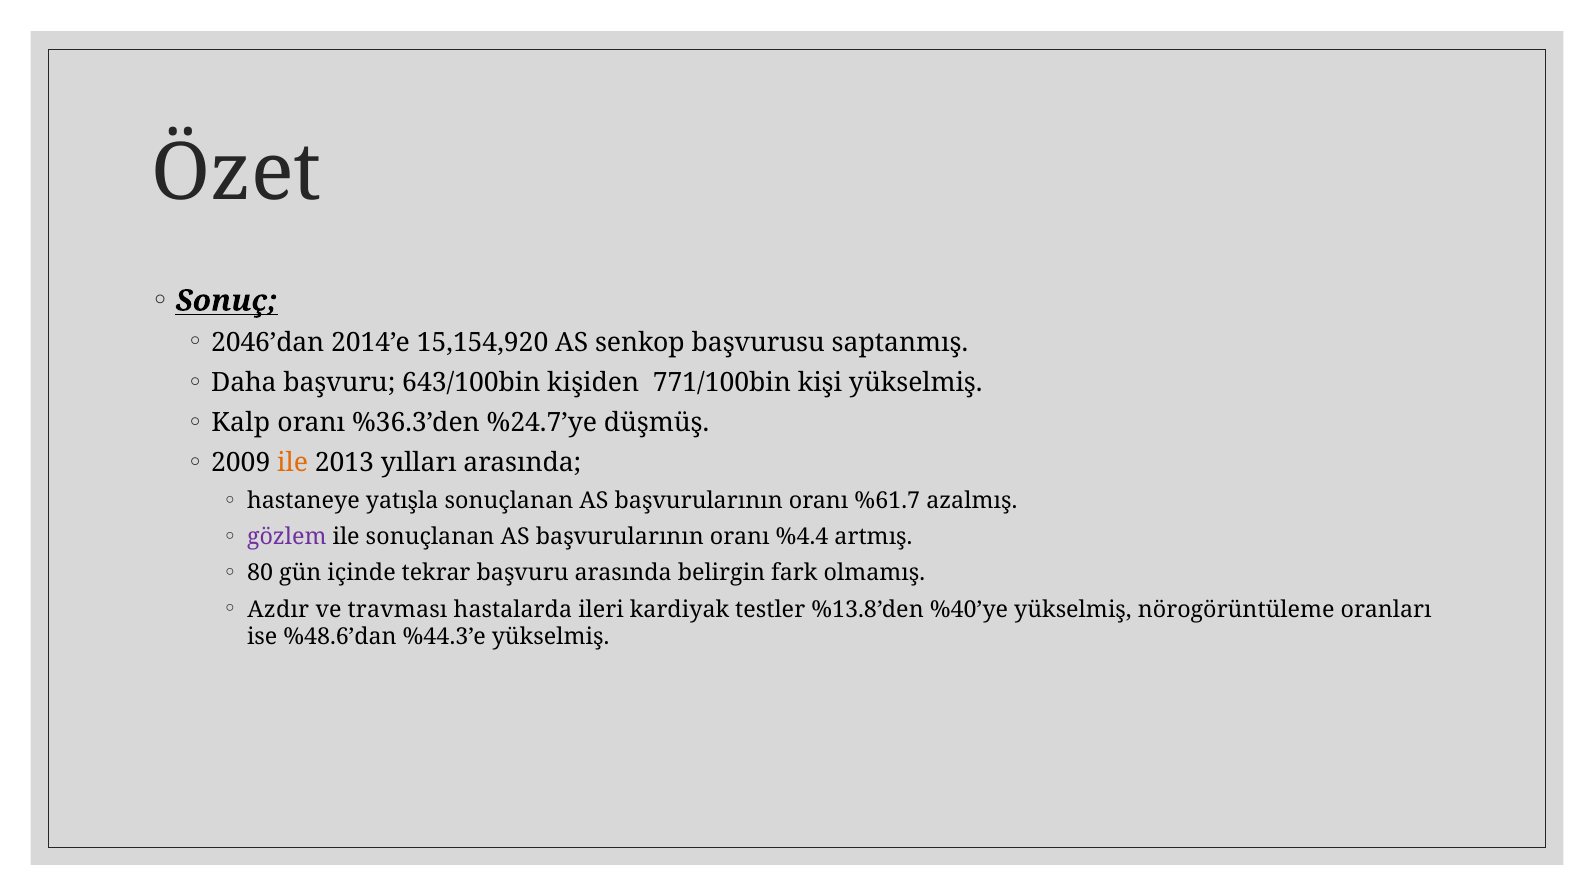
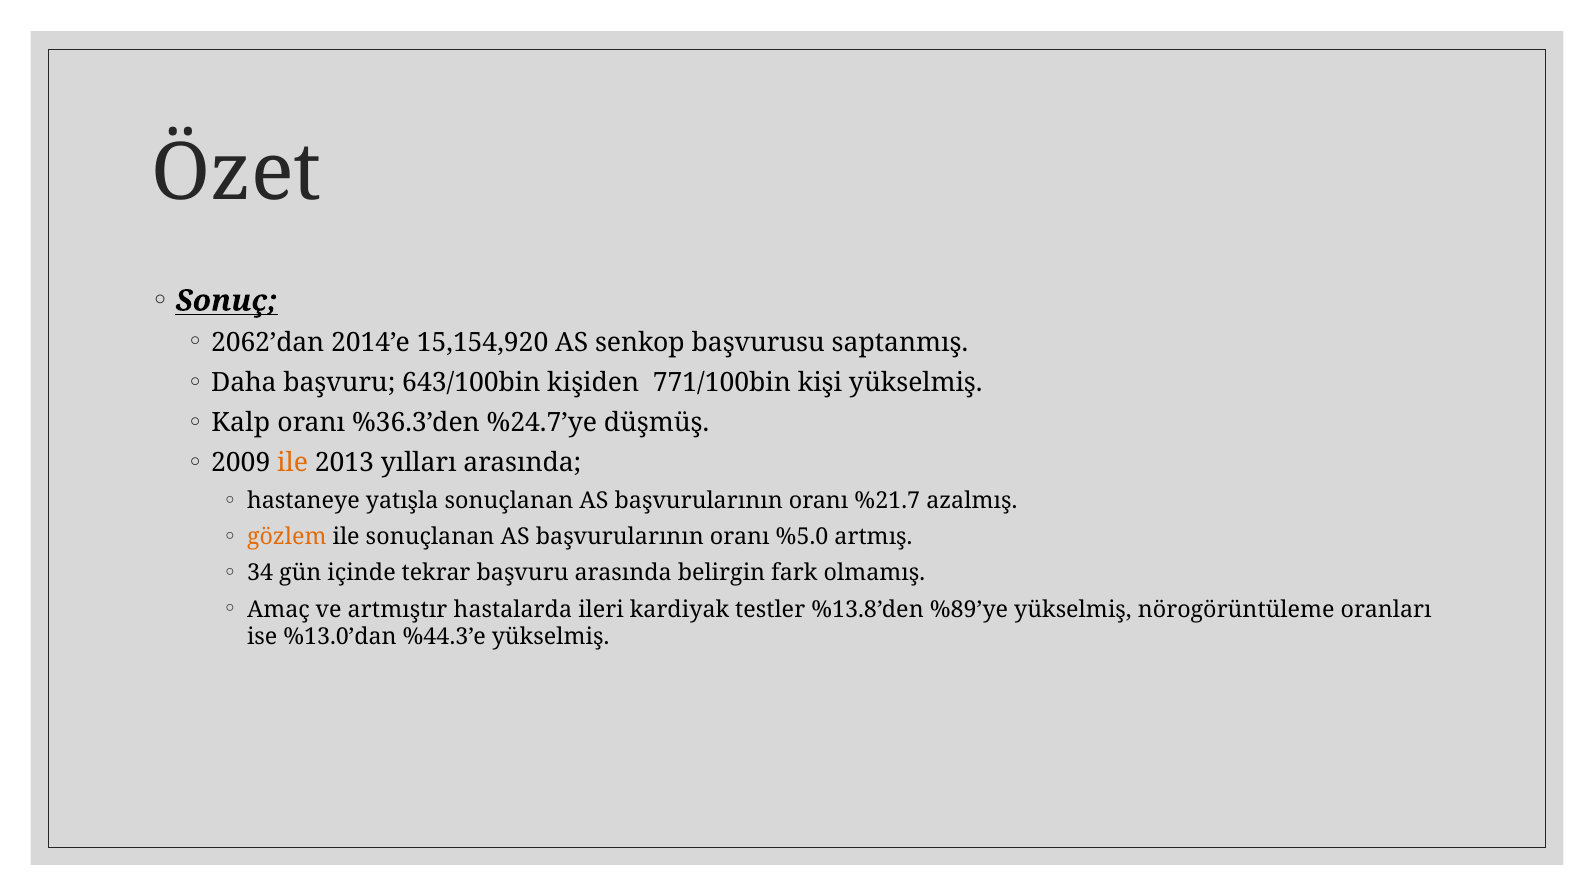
2046’dan: 2046’dan -> 2062’dan
%61.7: %61.7 -> %21.7
gözlem colour: purple -> orange
%4.4: %4.4 -> %5.0
80: 80 -> 34
Azdır: Azdır -> Amaç
travması: travması -> artmıştır
%40’ye: %40’ye -> %89’ye
%48.6’dan: %48.6’dan -> %13.0’dan
